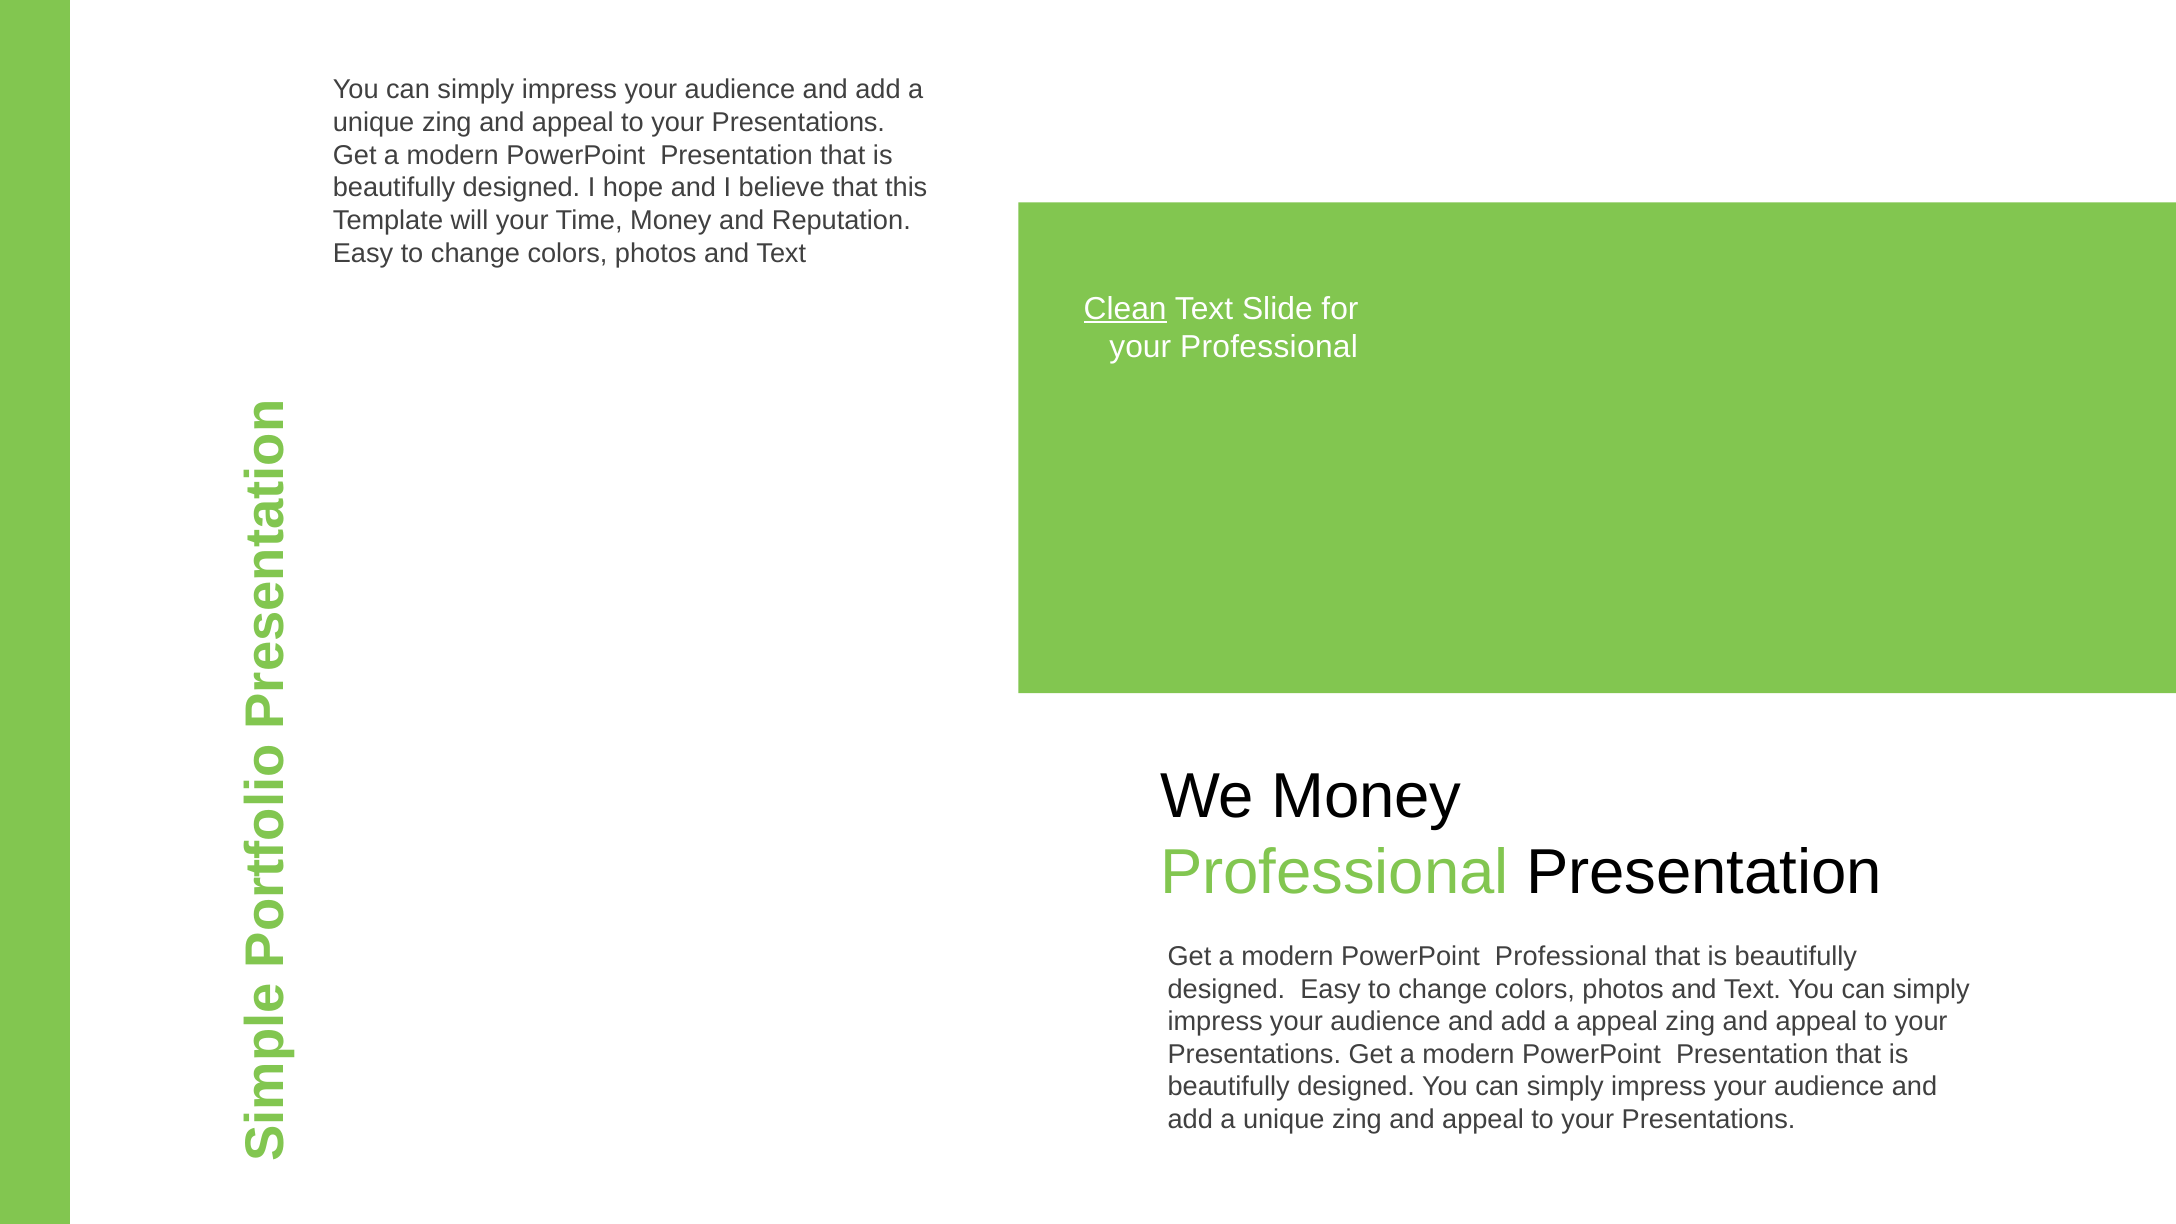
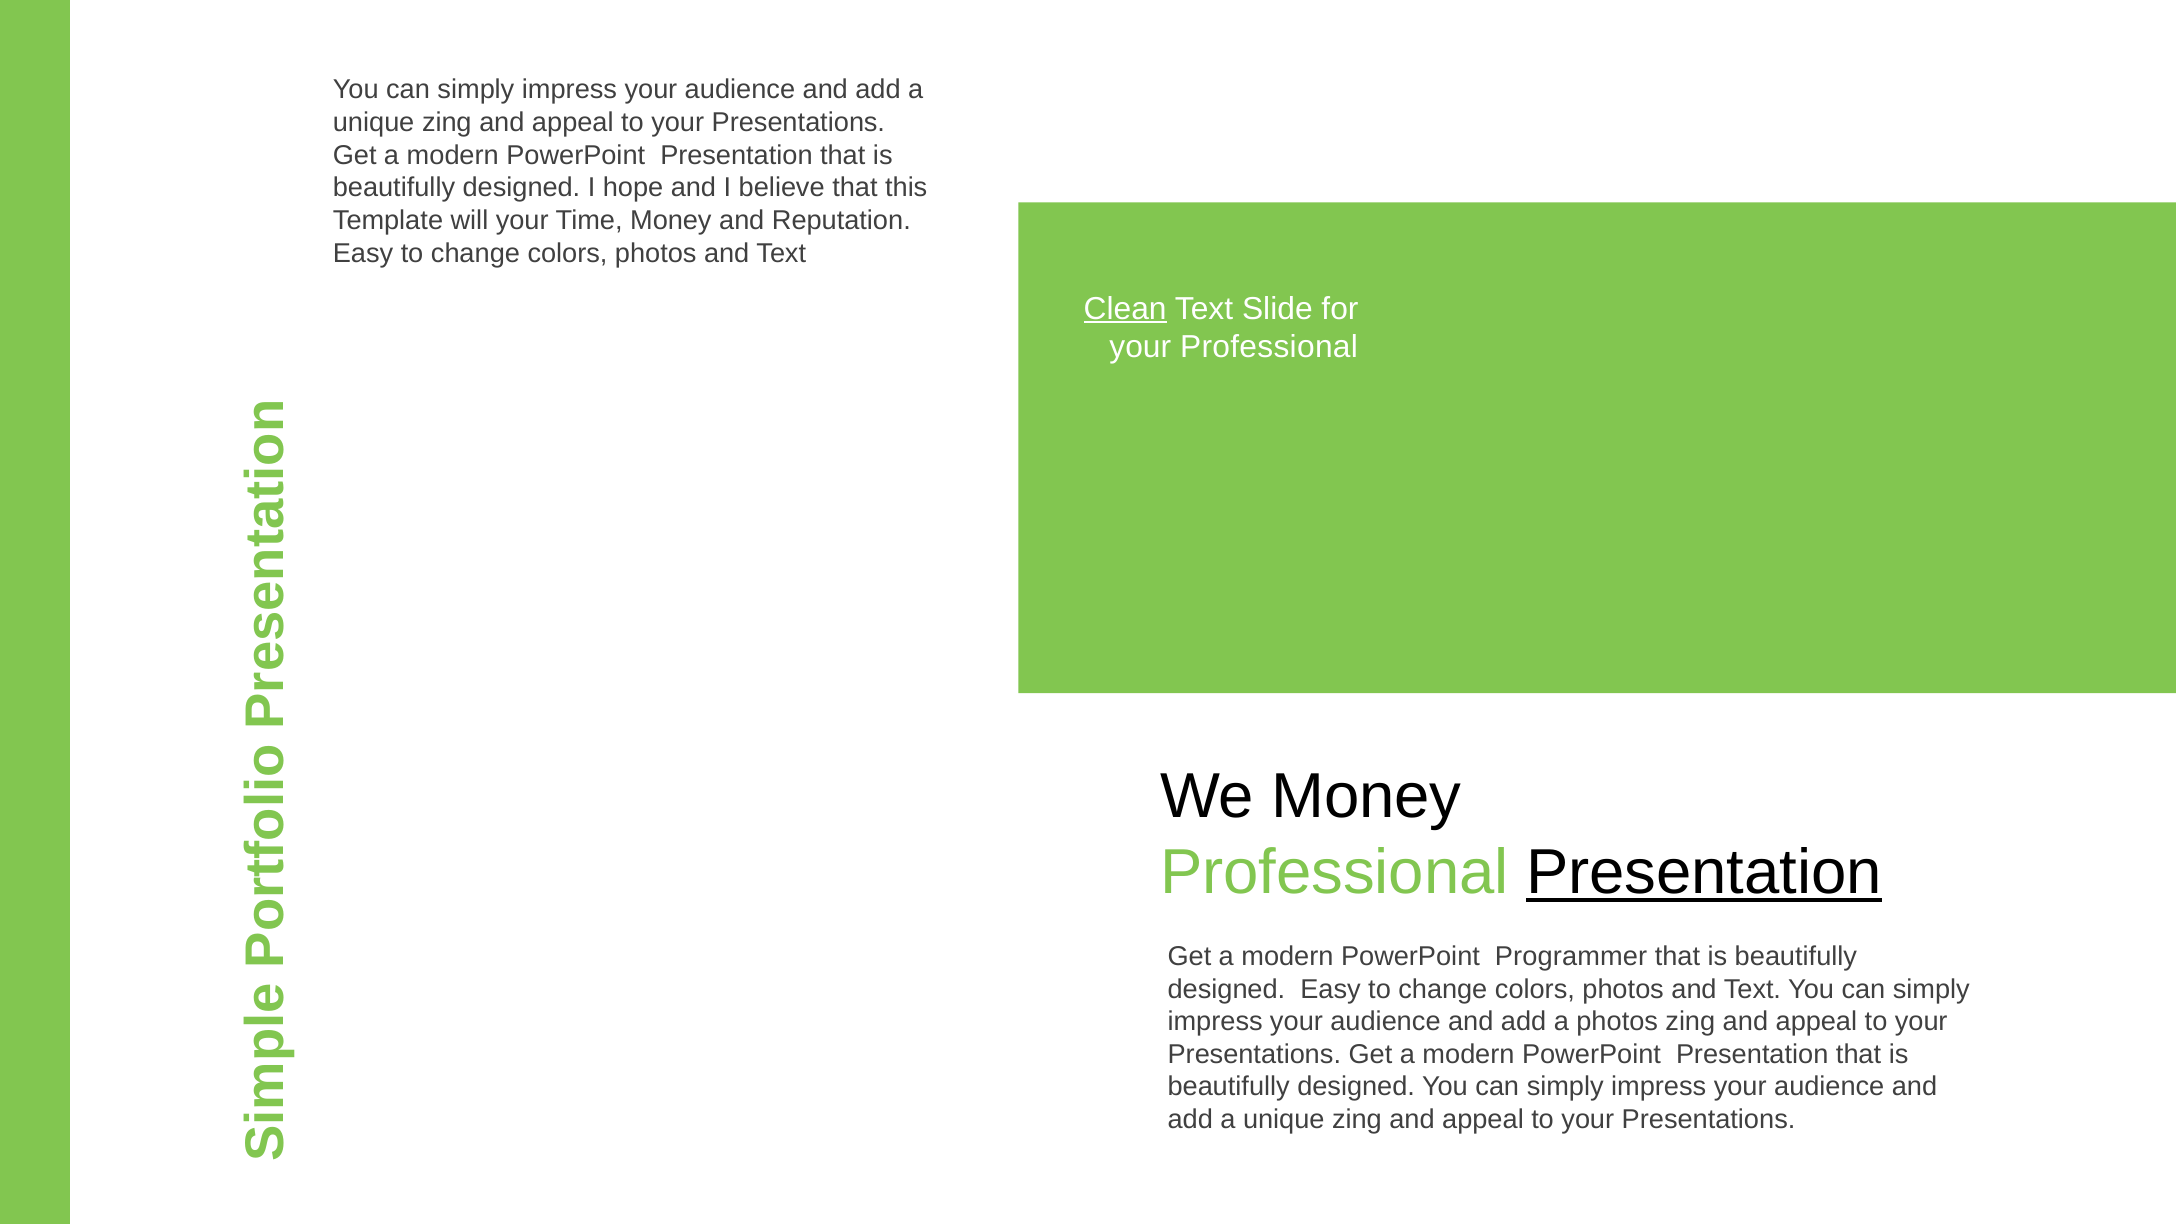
Presentation at (1704, 873) underline: none -> present
PowerPoint Professional: Professional -> Programmer
a appeal: appeal -> photos
